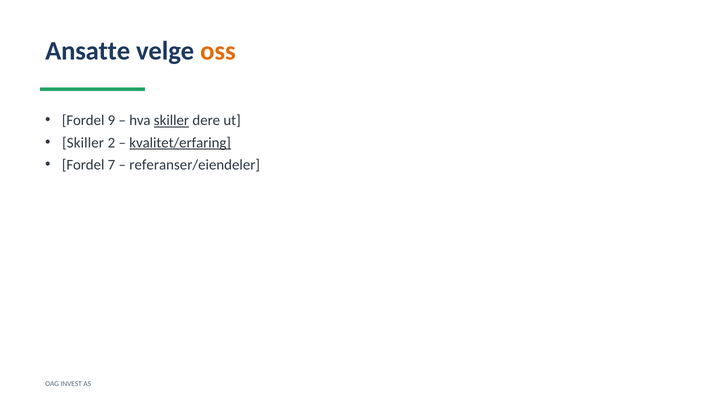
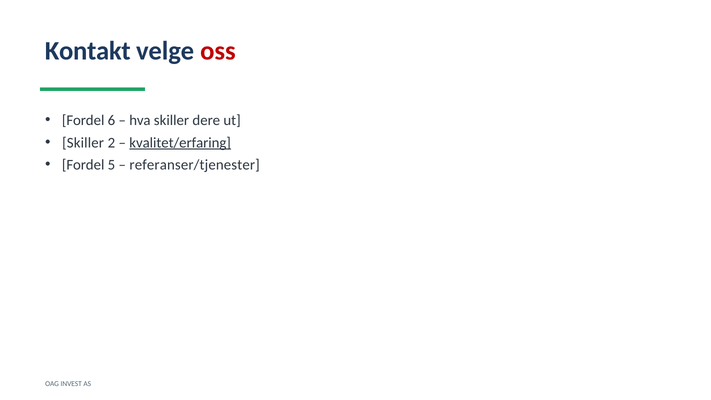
Ansatte: Ansatte -> Kontakt
oss colour: orange -> red
9: 9 -> 6
skiller at (171, 120) underline: present -> none
7: 7 -> 5
referanser/eiendeler: referanser/eiendeler -> referanser/tjenester
